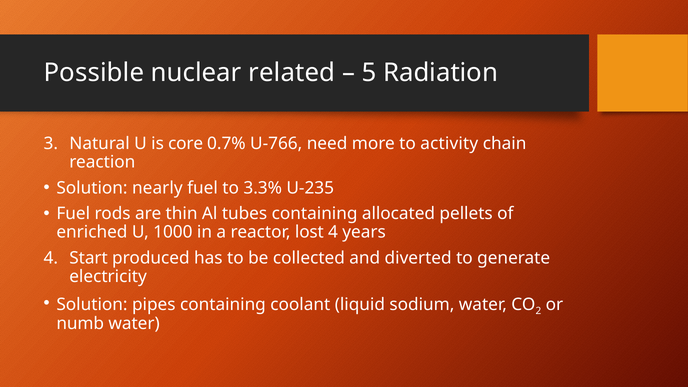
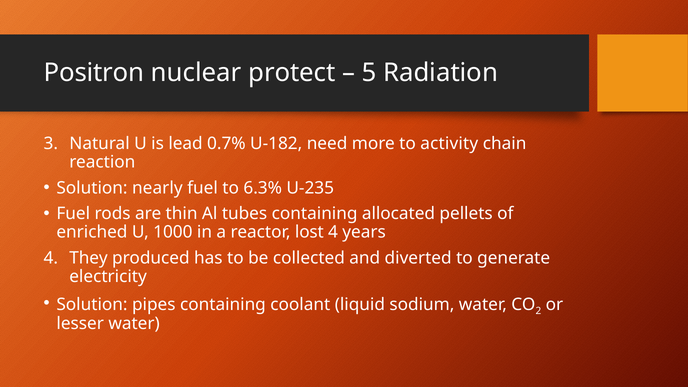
Possible: Possible -> Positron
related: related -> protect
core: core -> lead
U-766: U-766 -> U-182
3.3%: 3.3% -> 6.3%
Start: Start -> They
numb: numb -> lesser
